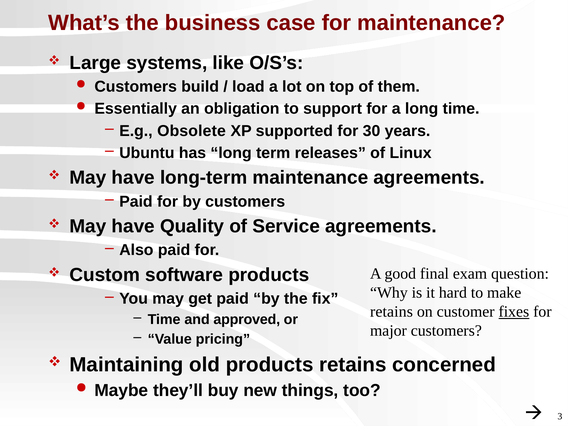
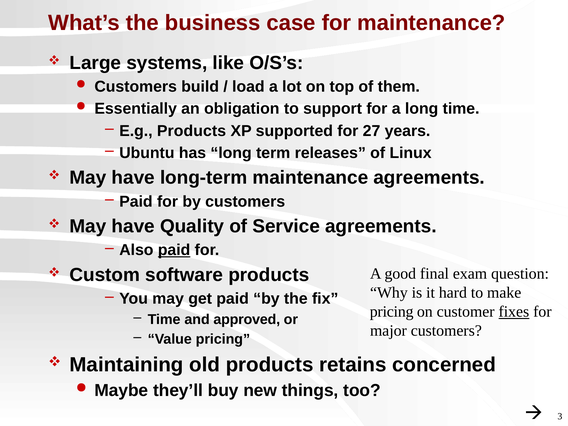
E.g Obsolete: Obsolete -> Products
30: 30 -> 27
paid at (174, 250) underline: none -> present
retains at (391, 312): retains -> pricing
